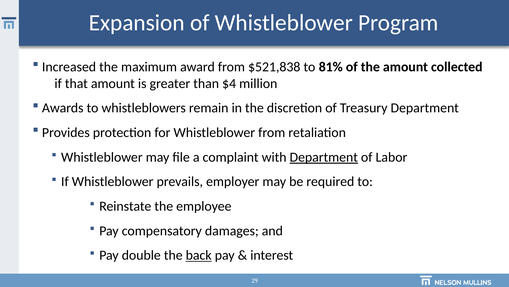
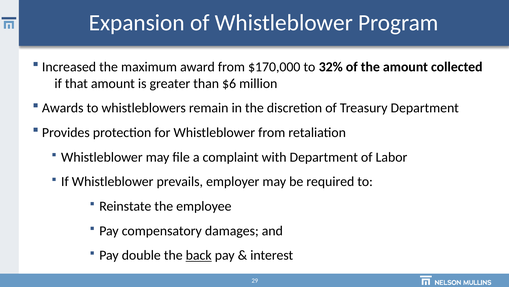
$521,838: $521,838 -> $170,000
81%: 81% -> 32%
$4: $4 -> $6
Department at (324, 157) underline: present -> none
